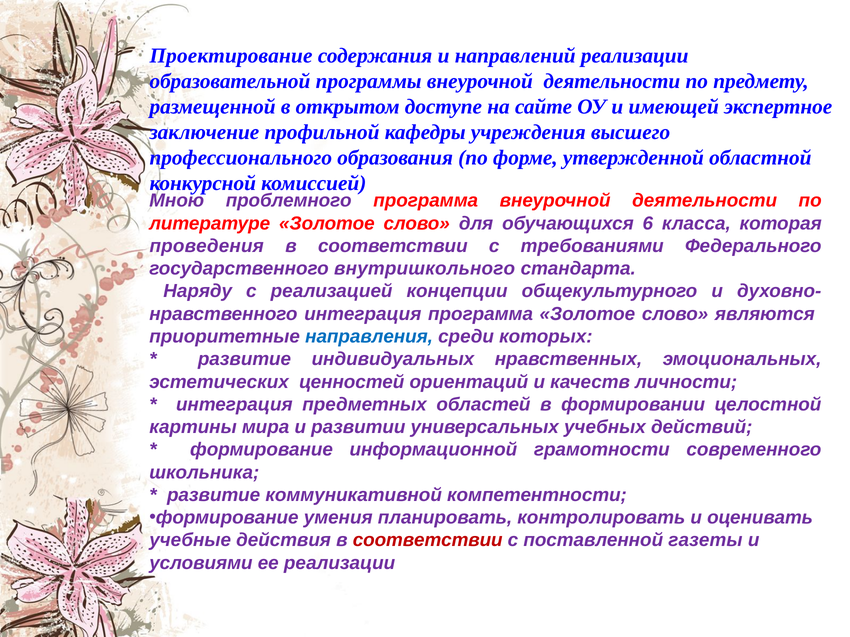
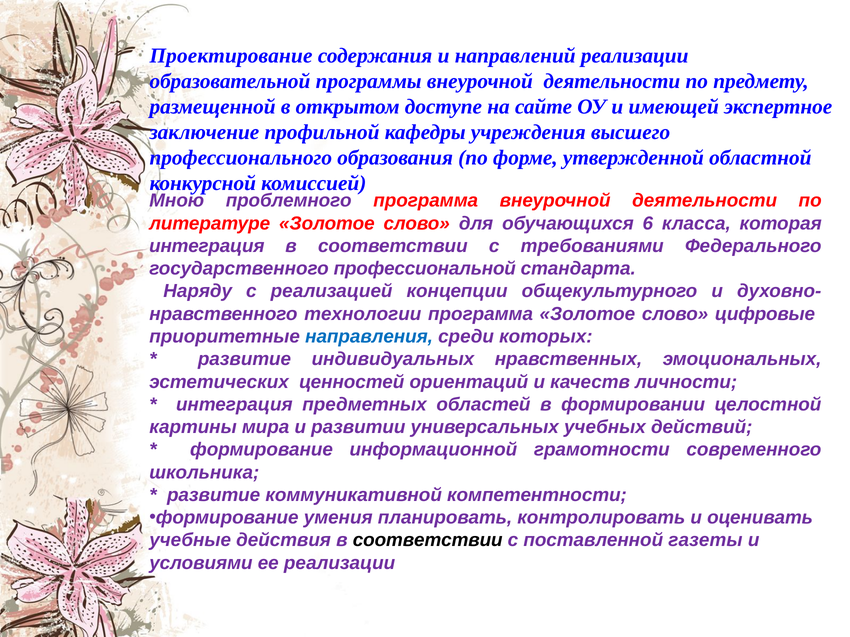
проведения at (207, 246): проведения -> интеграция
внутришкольного: внутришкольного -> профессиональной
интеграция at (363, 314): интеграция -> технологии
являются: являются -> цифровые
соответствии at (428, 541) colour: red -> black
